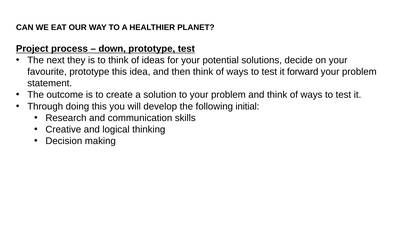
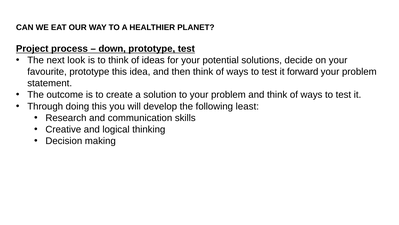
they: they -> look
initial: initial -> least
